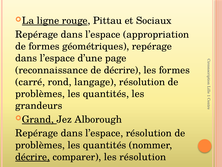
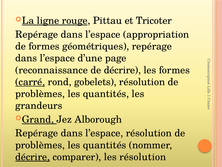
Sociaux: Sociaux -> Tricoter
carré underline: none -> present
langage: langage -> gobelets
